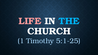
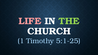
THE colour: light blue -> light green
